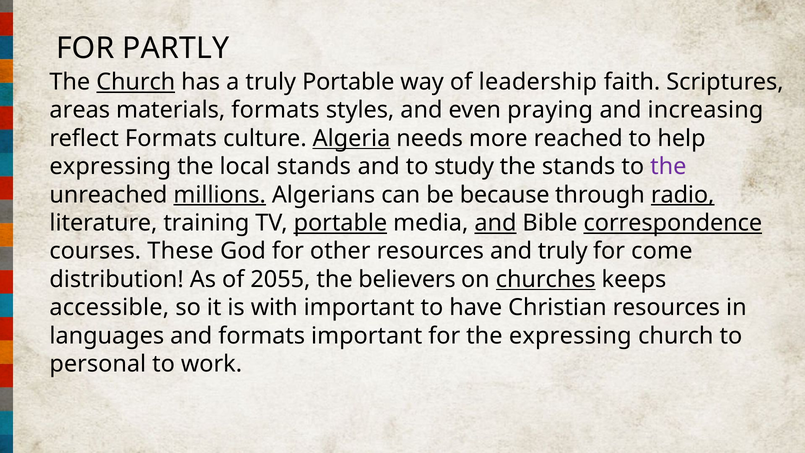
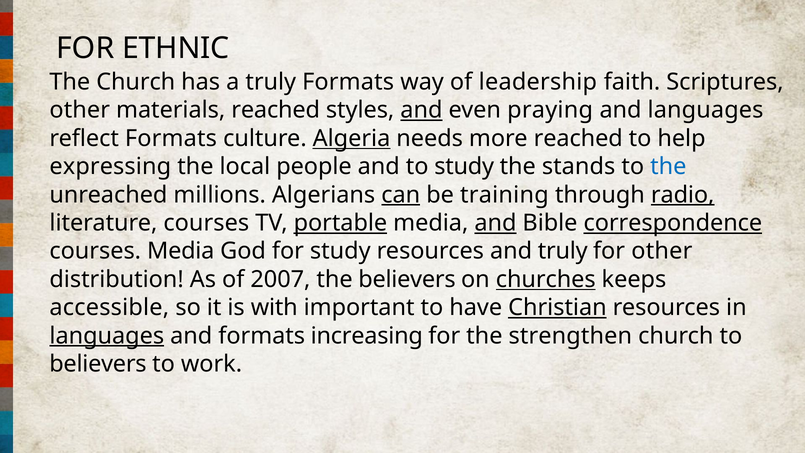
PARTLY: PARTLY -> ETHNIC
Church at (136, 82) underline: present -> none
truly Portable: Portable -> Formats
areas at (80, 110): areas -> other
materials formats: formats -> reached
and at (421, 110) underline: none -> present
and increasing: increasing -> languages
local stands: stands -> people
the at (668, 167) colour: purple -> blue
millions underline: present -> none
can underline: none -> present
because: because -> training
literature training: training -> courses
courses These: These -> Media
for other: other -> study
for come: come -> other
2055: 2055 -> 2007
Christian underline: none -> present
languages at (107, 336) underline: none -> present
formats important: important -> increasing
the expressing: expressing -> strengthen
personal at (98, 364): personal -> believers
